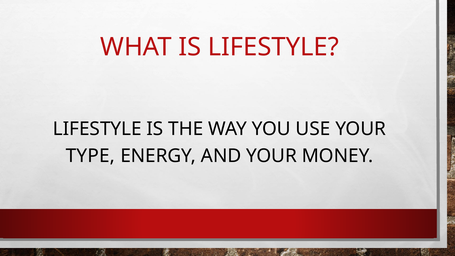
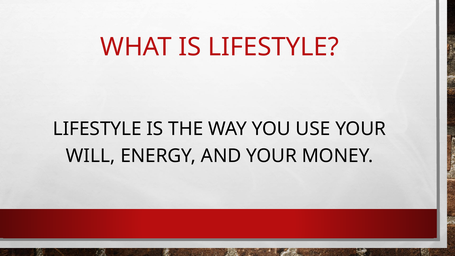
TYPE: TYPE -> WILL
